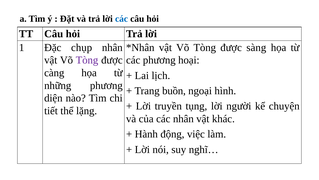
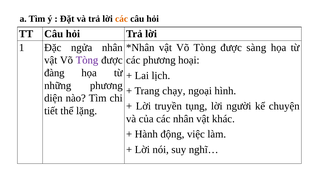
các at (122, 19) colour: blue -> orange
chụp: chụp -> ngửa
càng: càng -> đàng
buồn: buồn -> chạy
